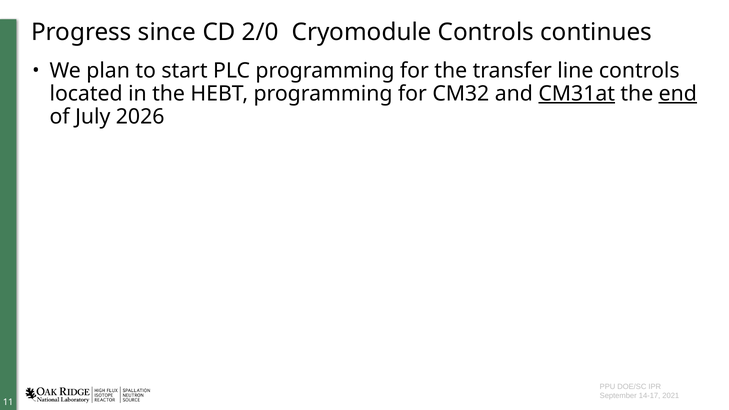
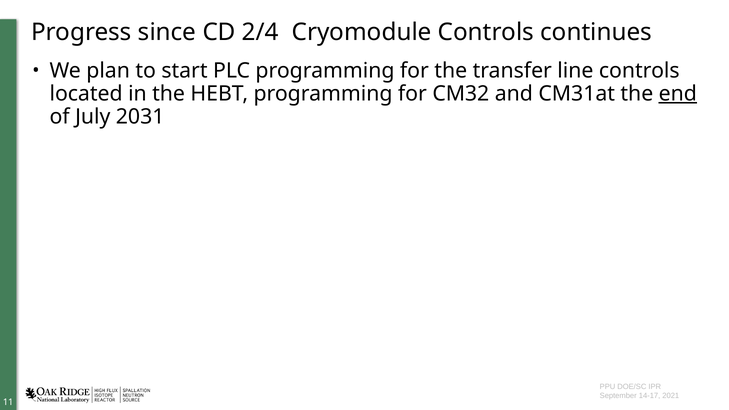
2/0: 2/0 -> 2/4
CM31at underline: present -> none
2026: 2026 -> 2031
